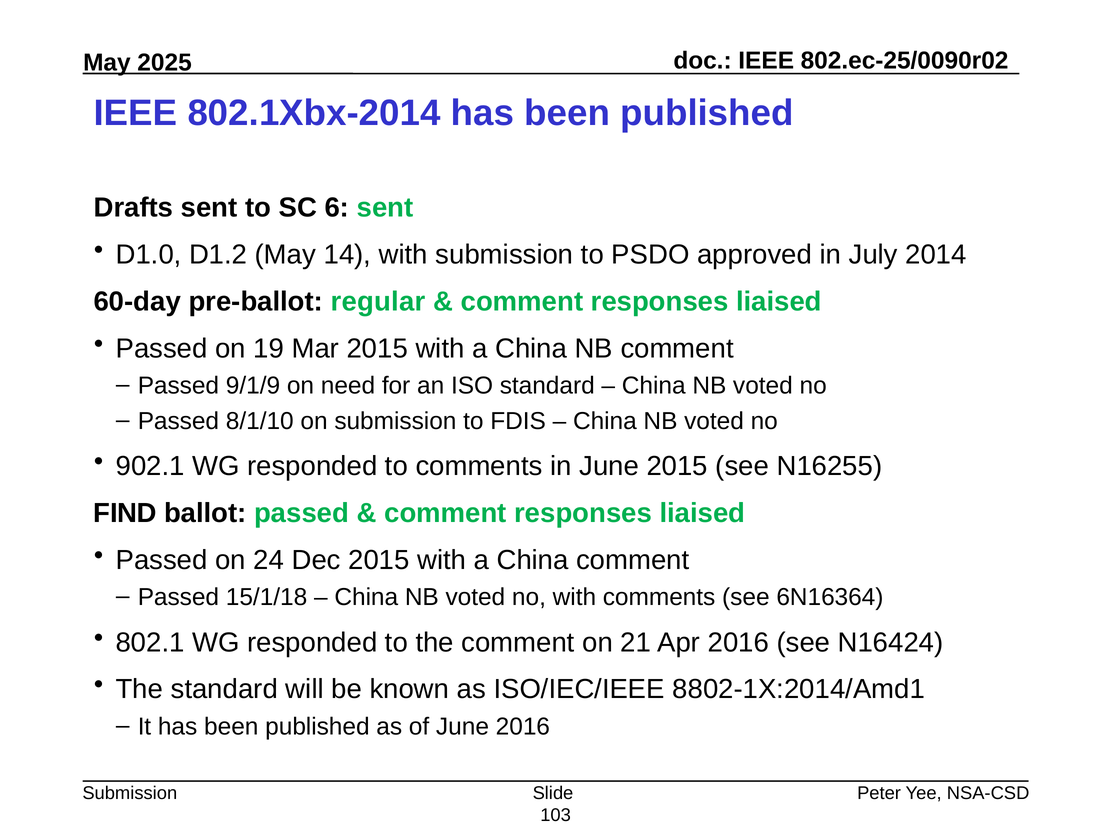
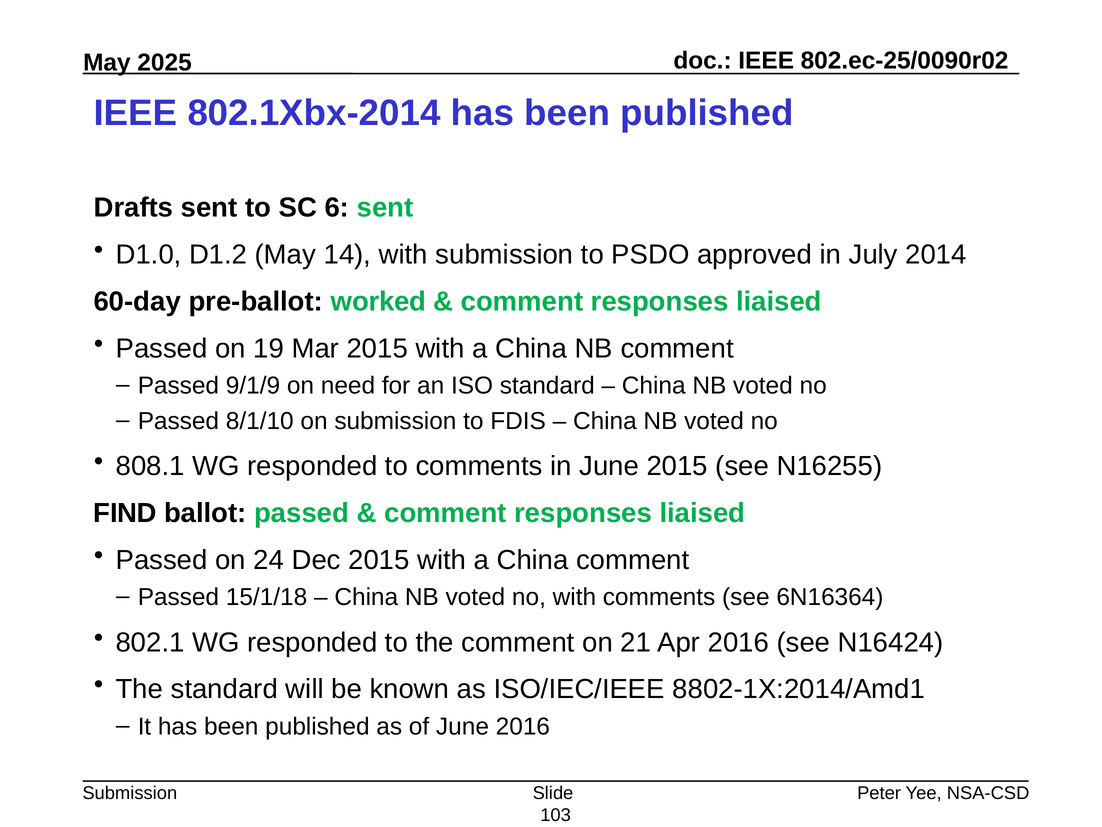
regular: regular -> worked
902.1: 902.1 -> 808.1
